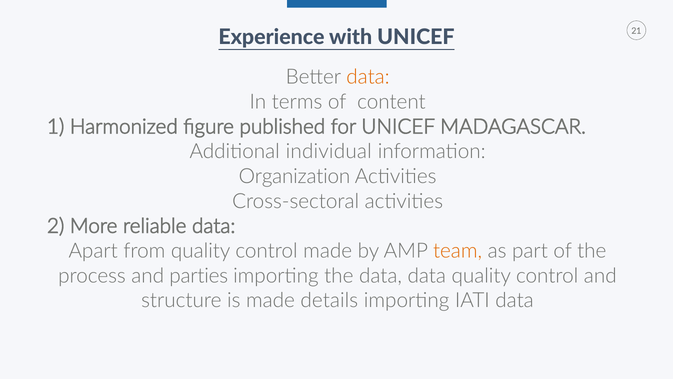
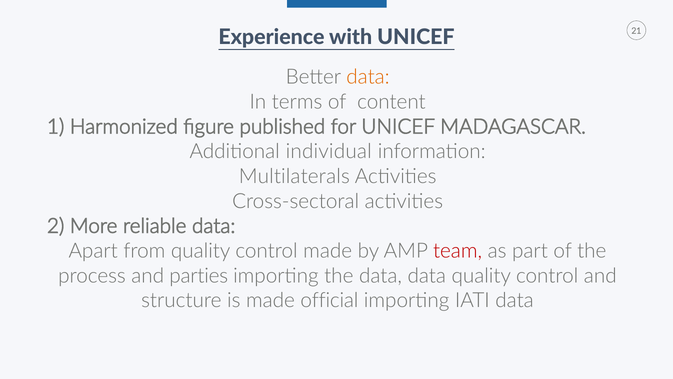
Organization: Organization -> Multilaterals
team colour: orange -> red
details: details -> official
